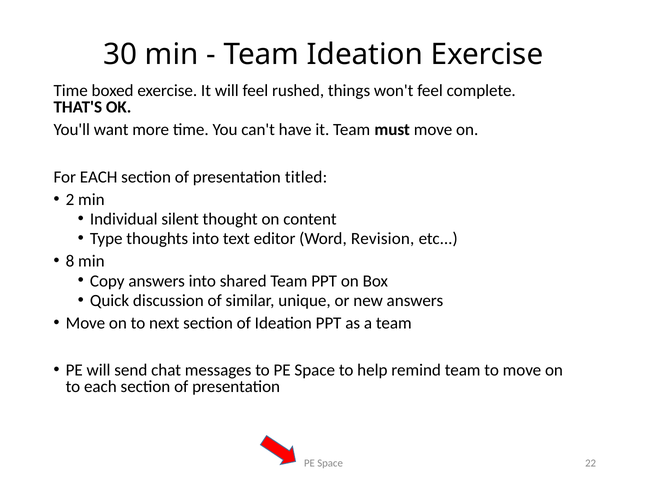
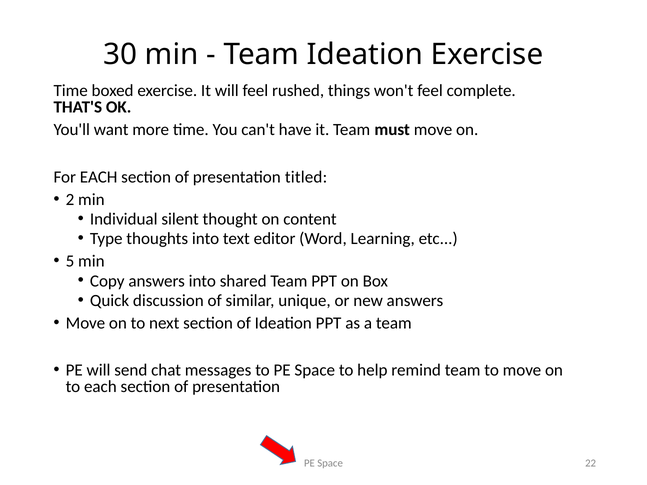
Revision: Revision -> Learning
8: 8 -> 5
